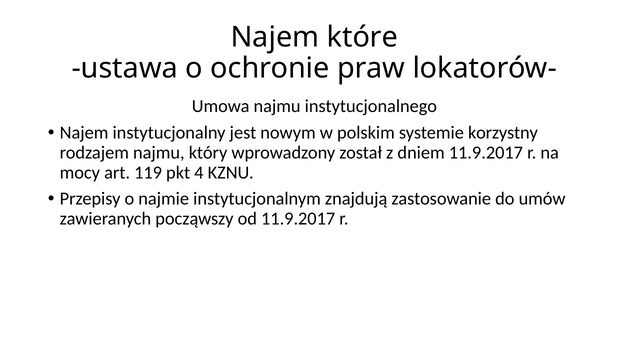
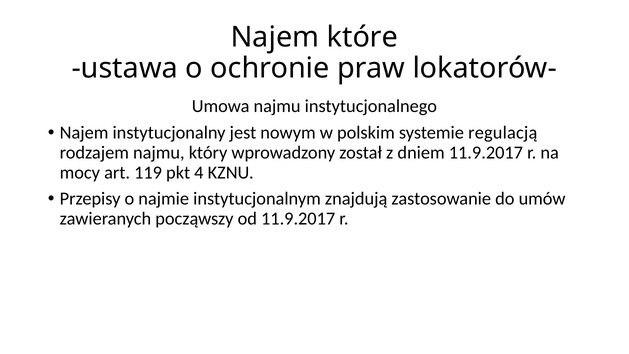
korzystny: korzystny -> regulacją
